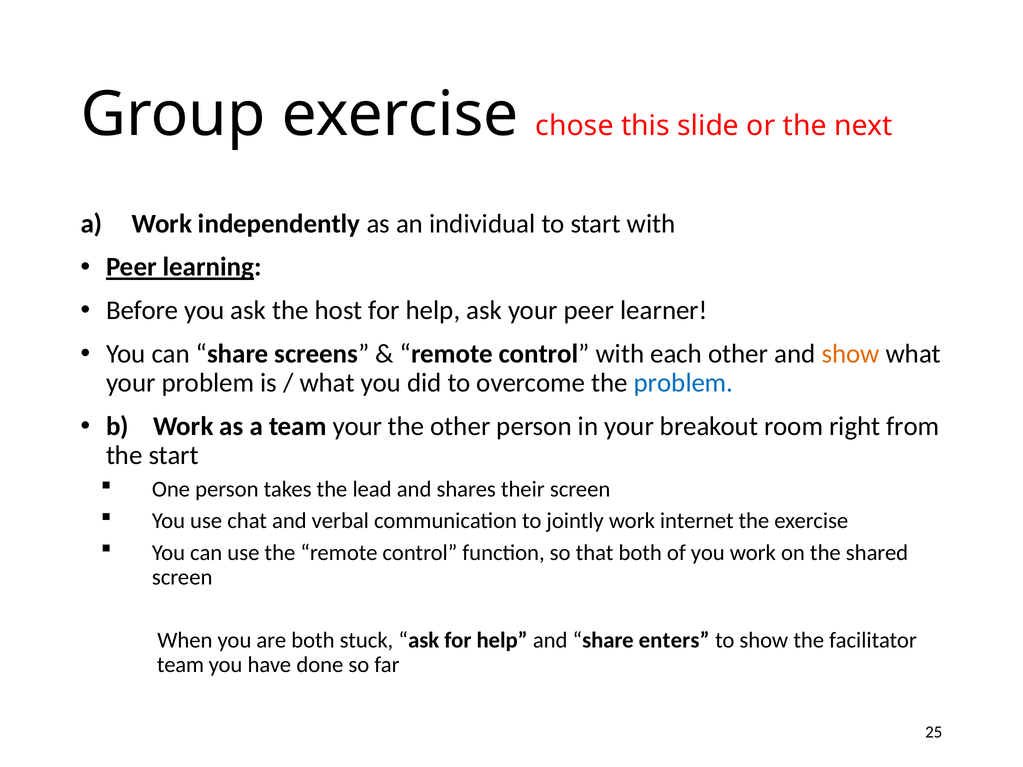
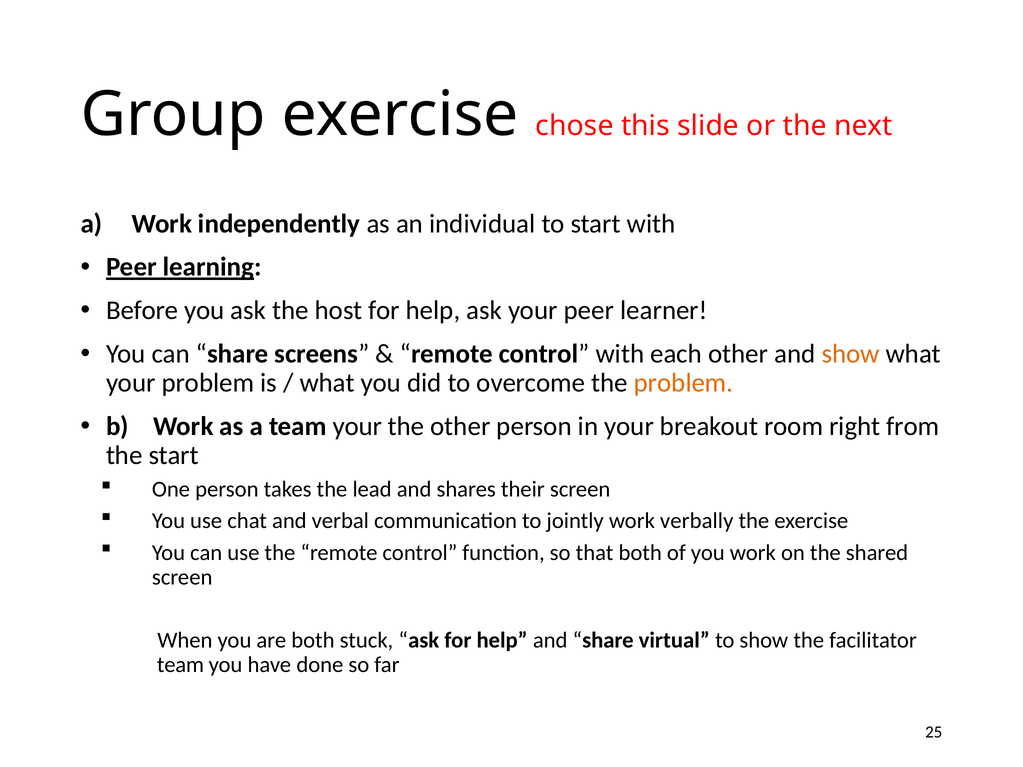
problem at (684, 383) colour: blue -> orange
internet: internet -> verbally
enters: enters -> virtual
